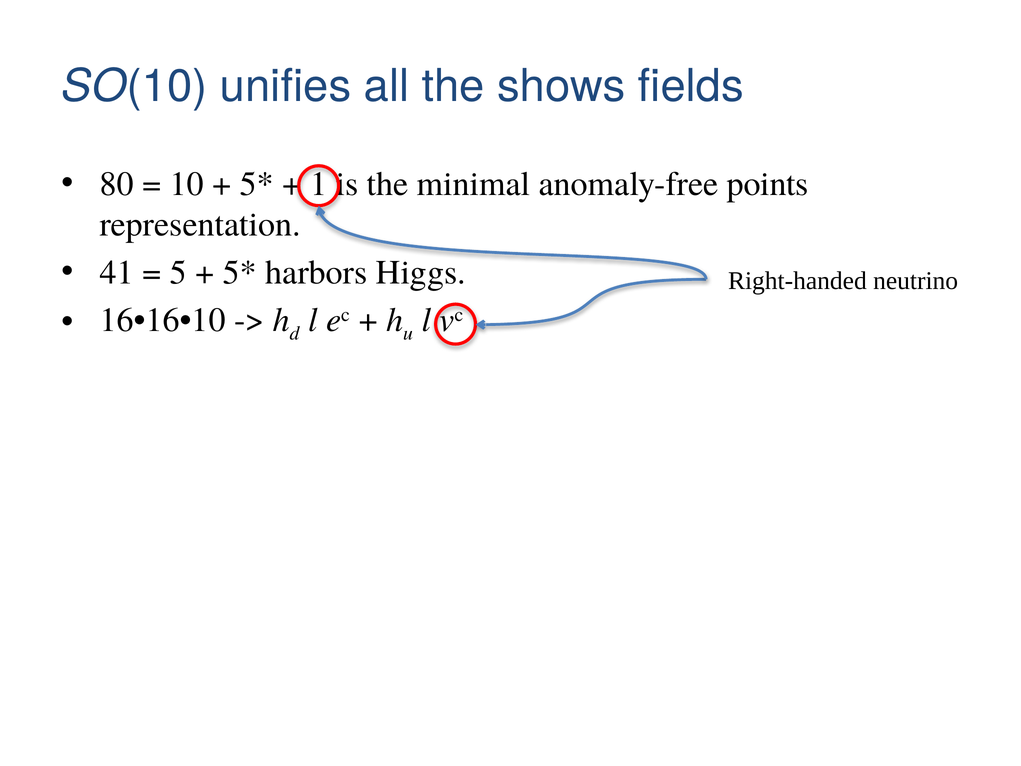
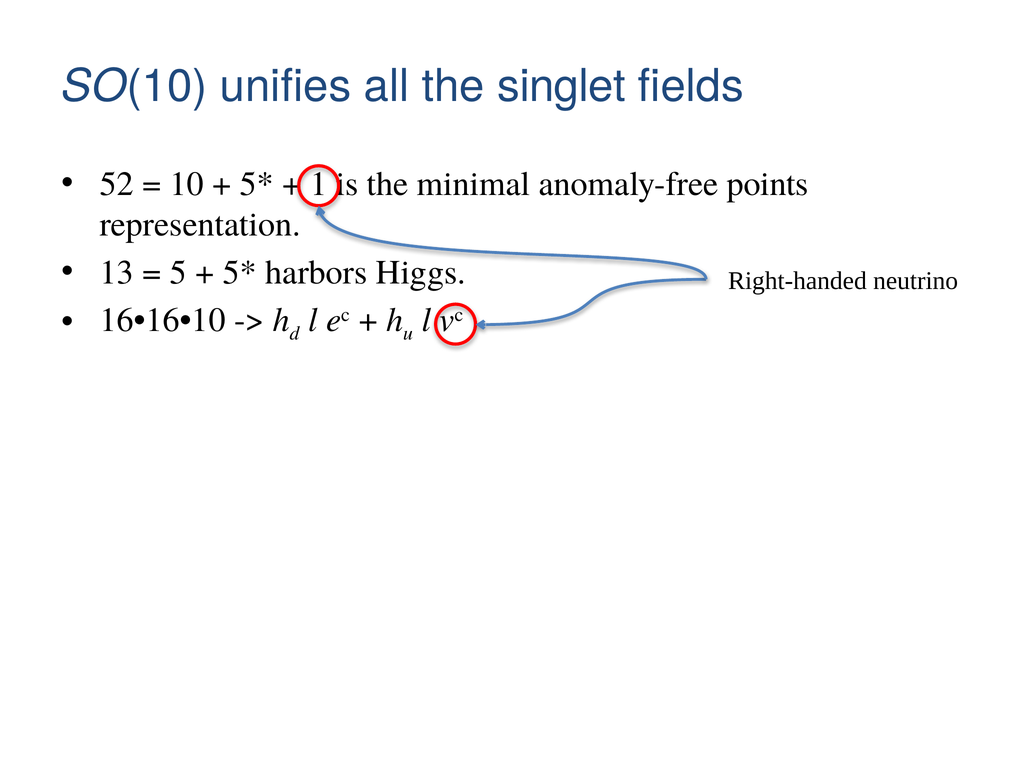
shows: shows -> singlet
80: 80 -> 52
41: 41 -> 13
